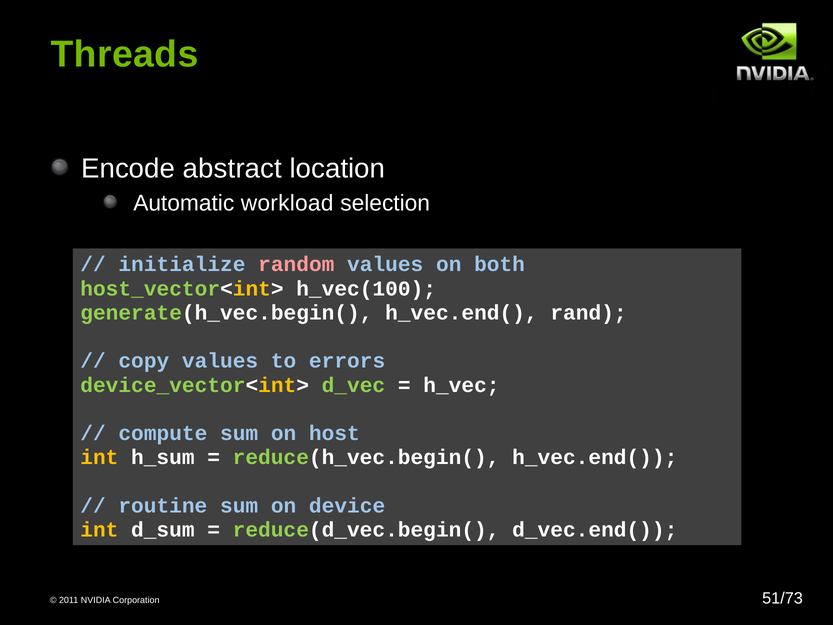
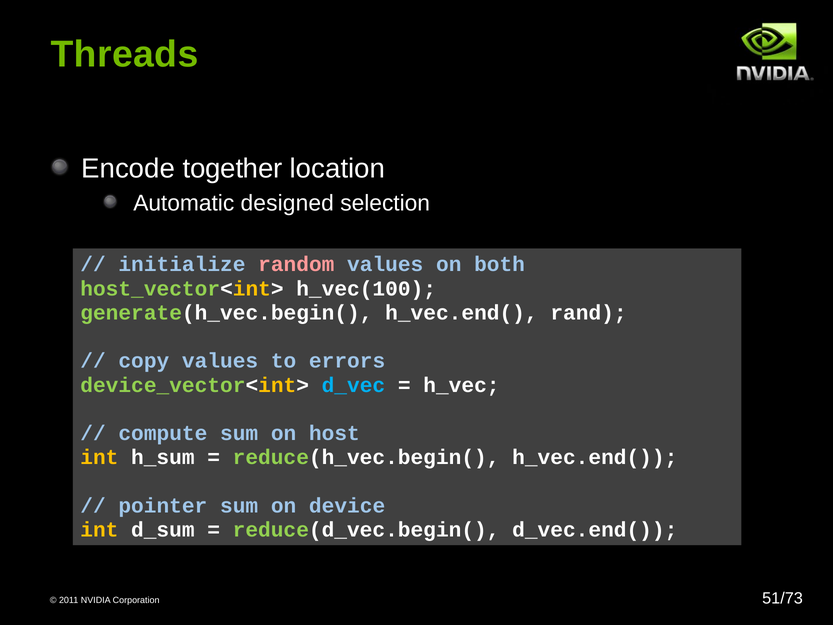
abstract: abstract -> together
workload: workload -> designed
d_vec colour: light green -> light blue
routine: routine -> pointer
